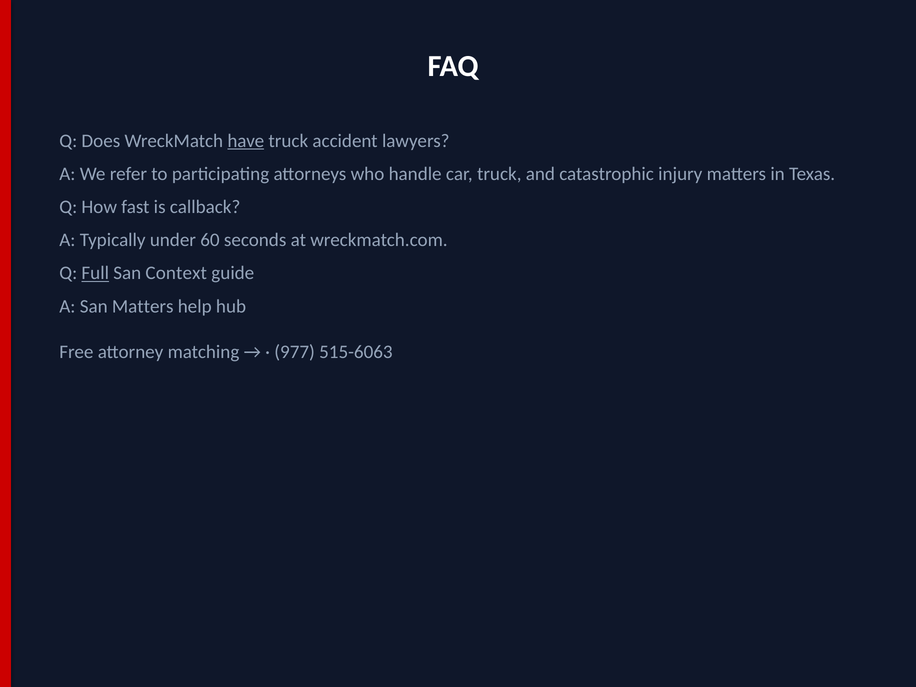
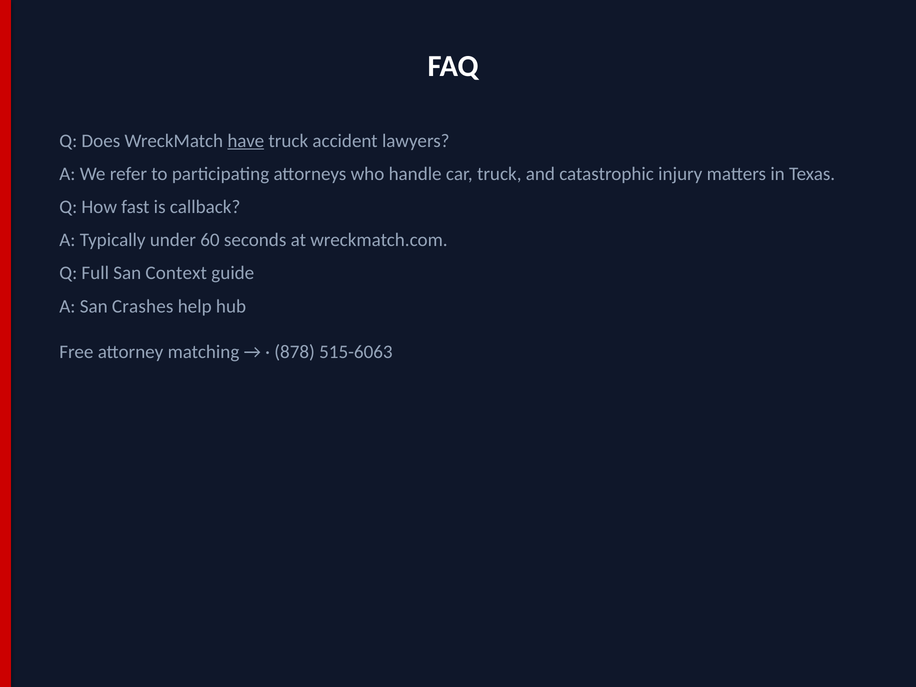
Full underline: present -> none
San Matters: Matters -> Crashes
977: 977 -> 878
